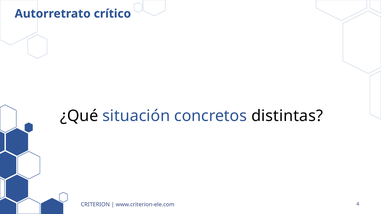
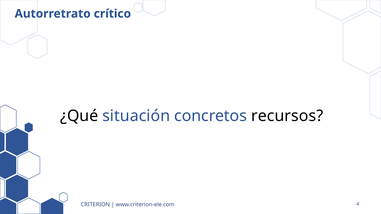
distintas: distintas -> recursos
